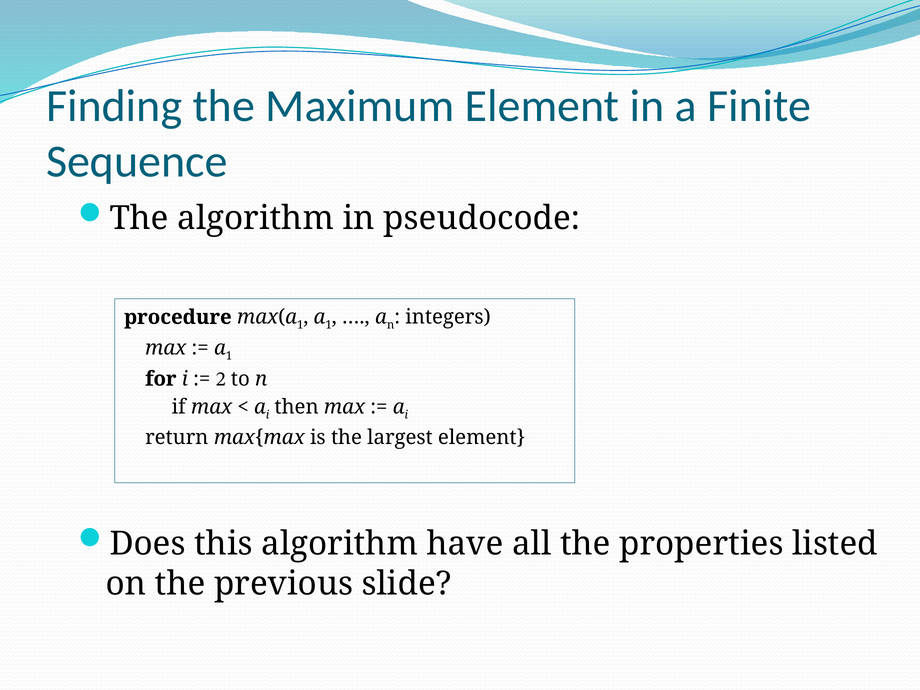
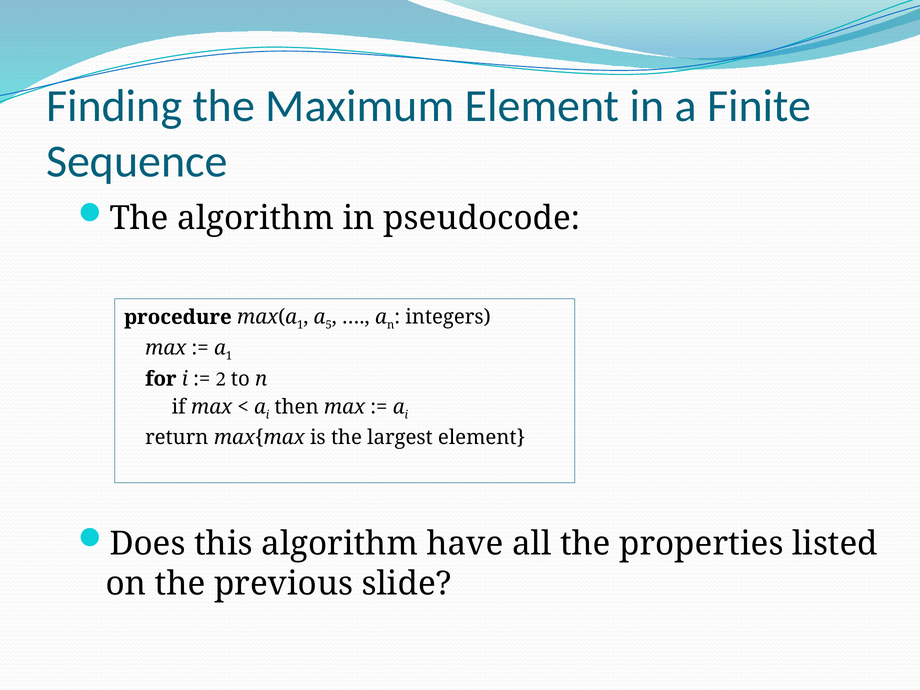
1 at (329, 325): 1 -> 5
